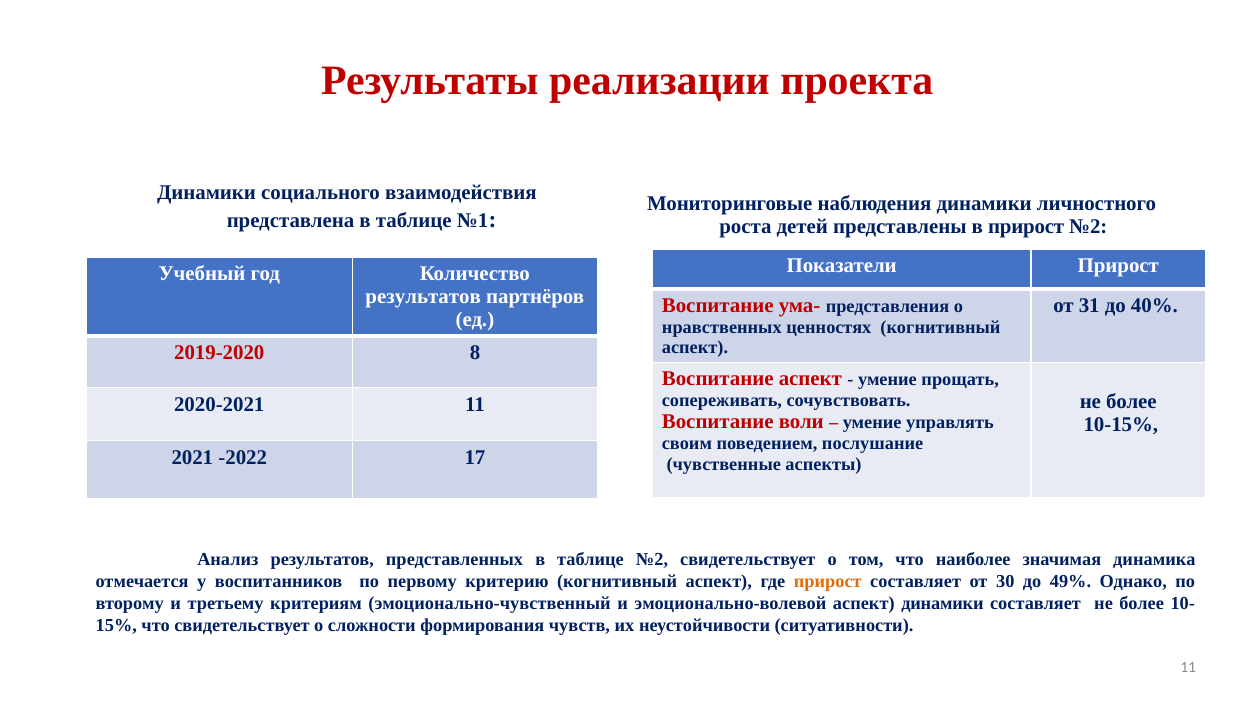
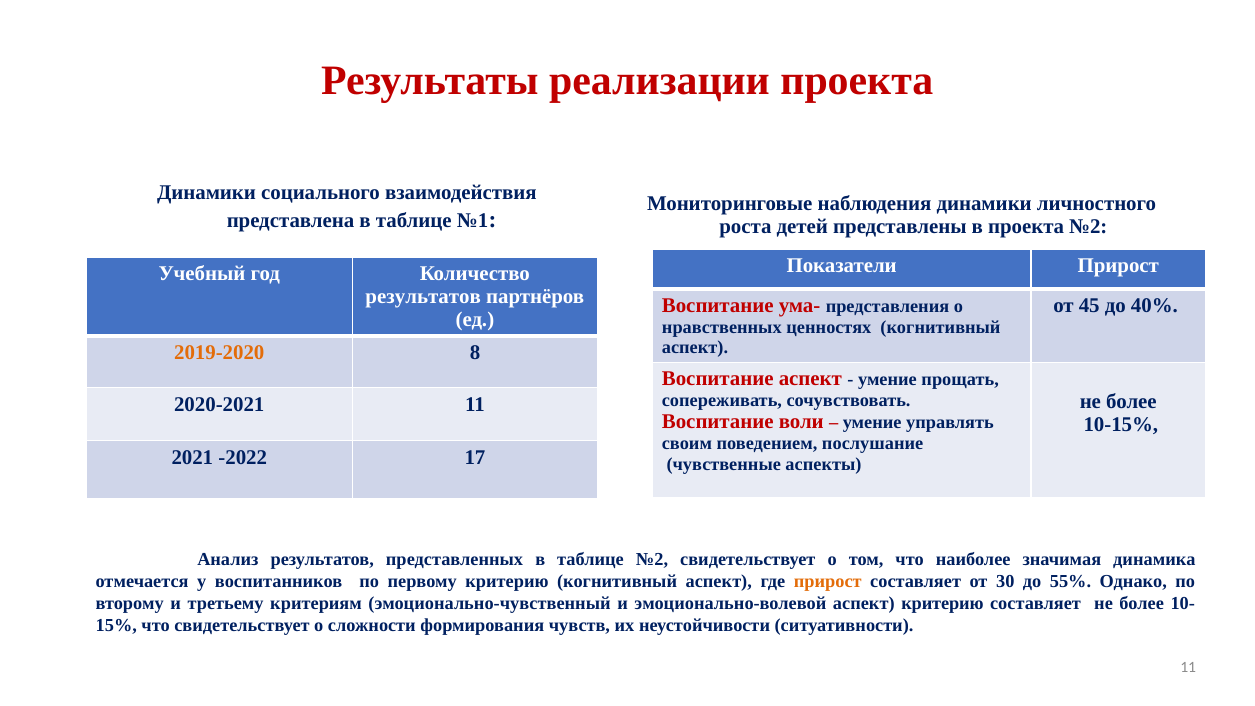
в прирост: прирост -> проекта
31: 31 -> 45
2019-2020 colour: red -> orange
49%: 49% -> 55%
аспект динамики: динамики -> критерию
